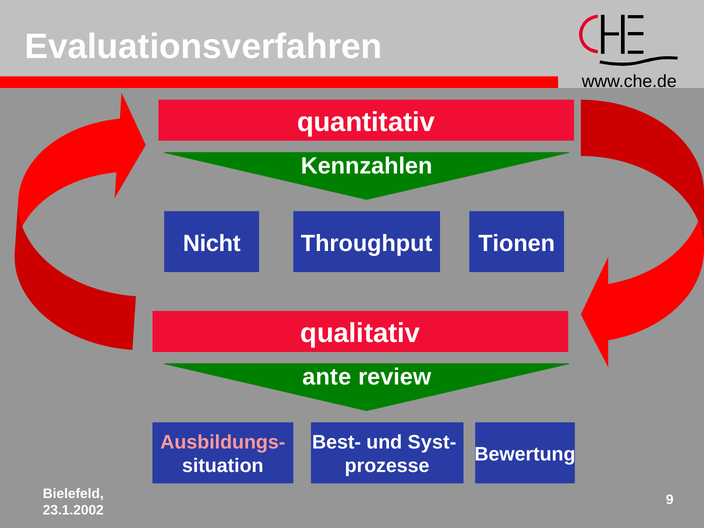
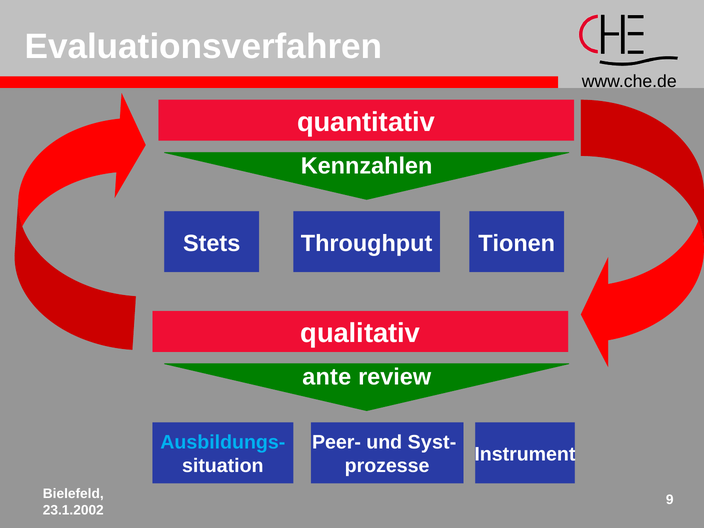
Nicht: Nicht -> Stets
Ausbildungs- colour: pink -> light blue
Best-: Best- -> Peer-
Bewertung: Bewertung -> Instrument
